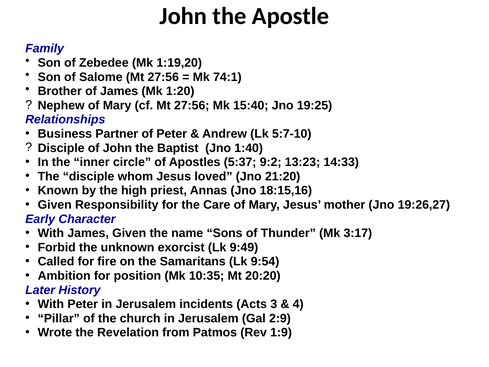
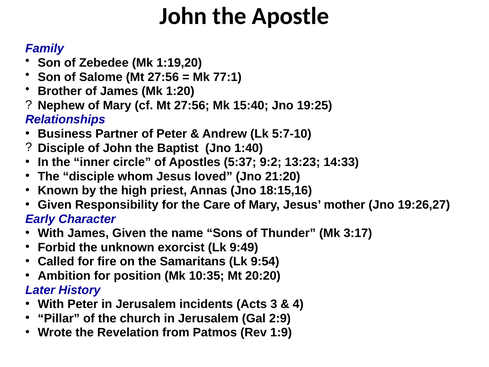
74:1: 74:1 -> 77:1
